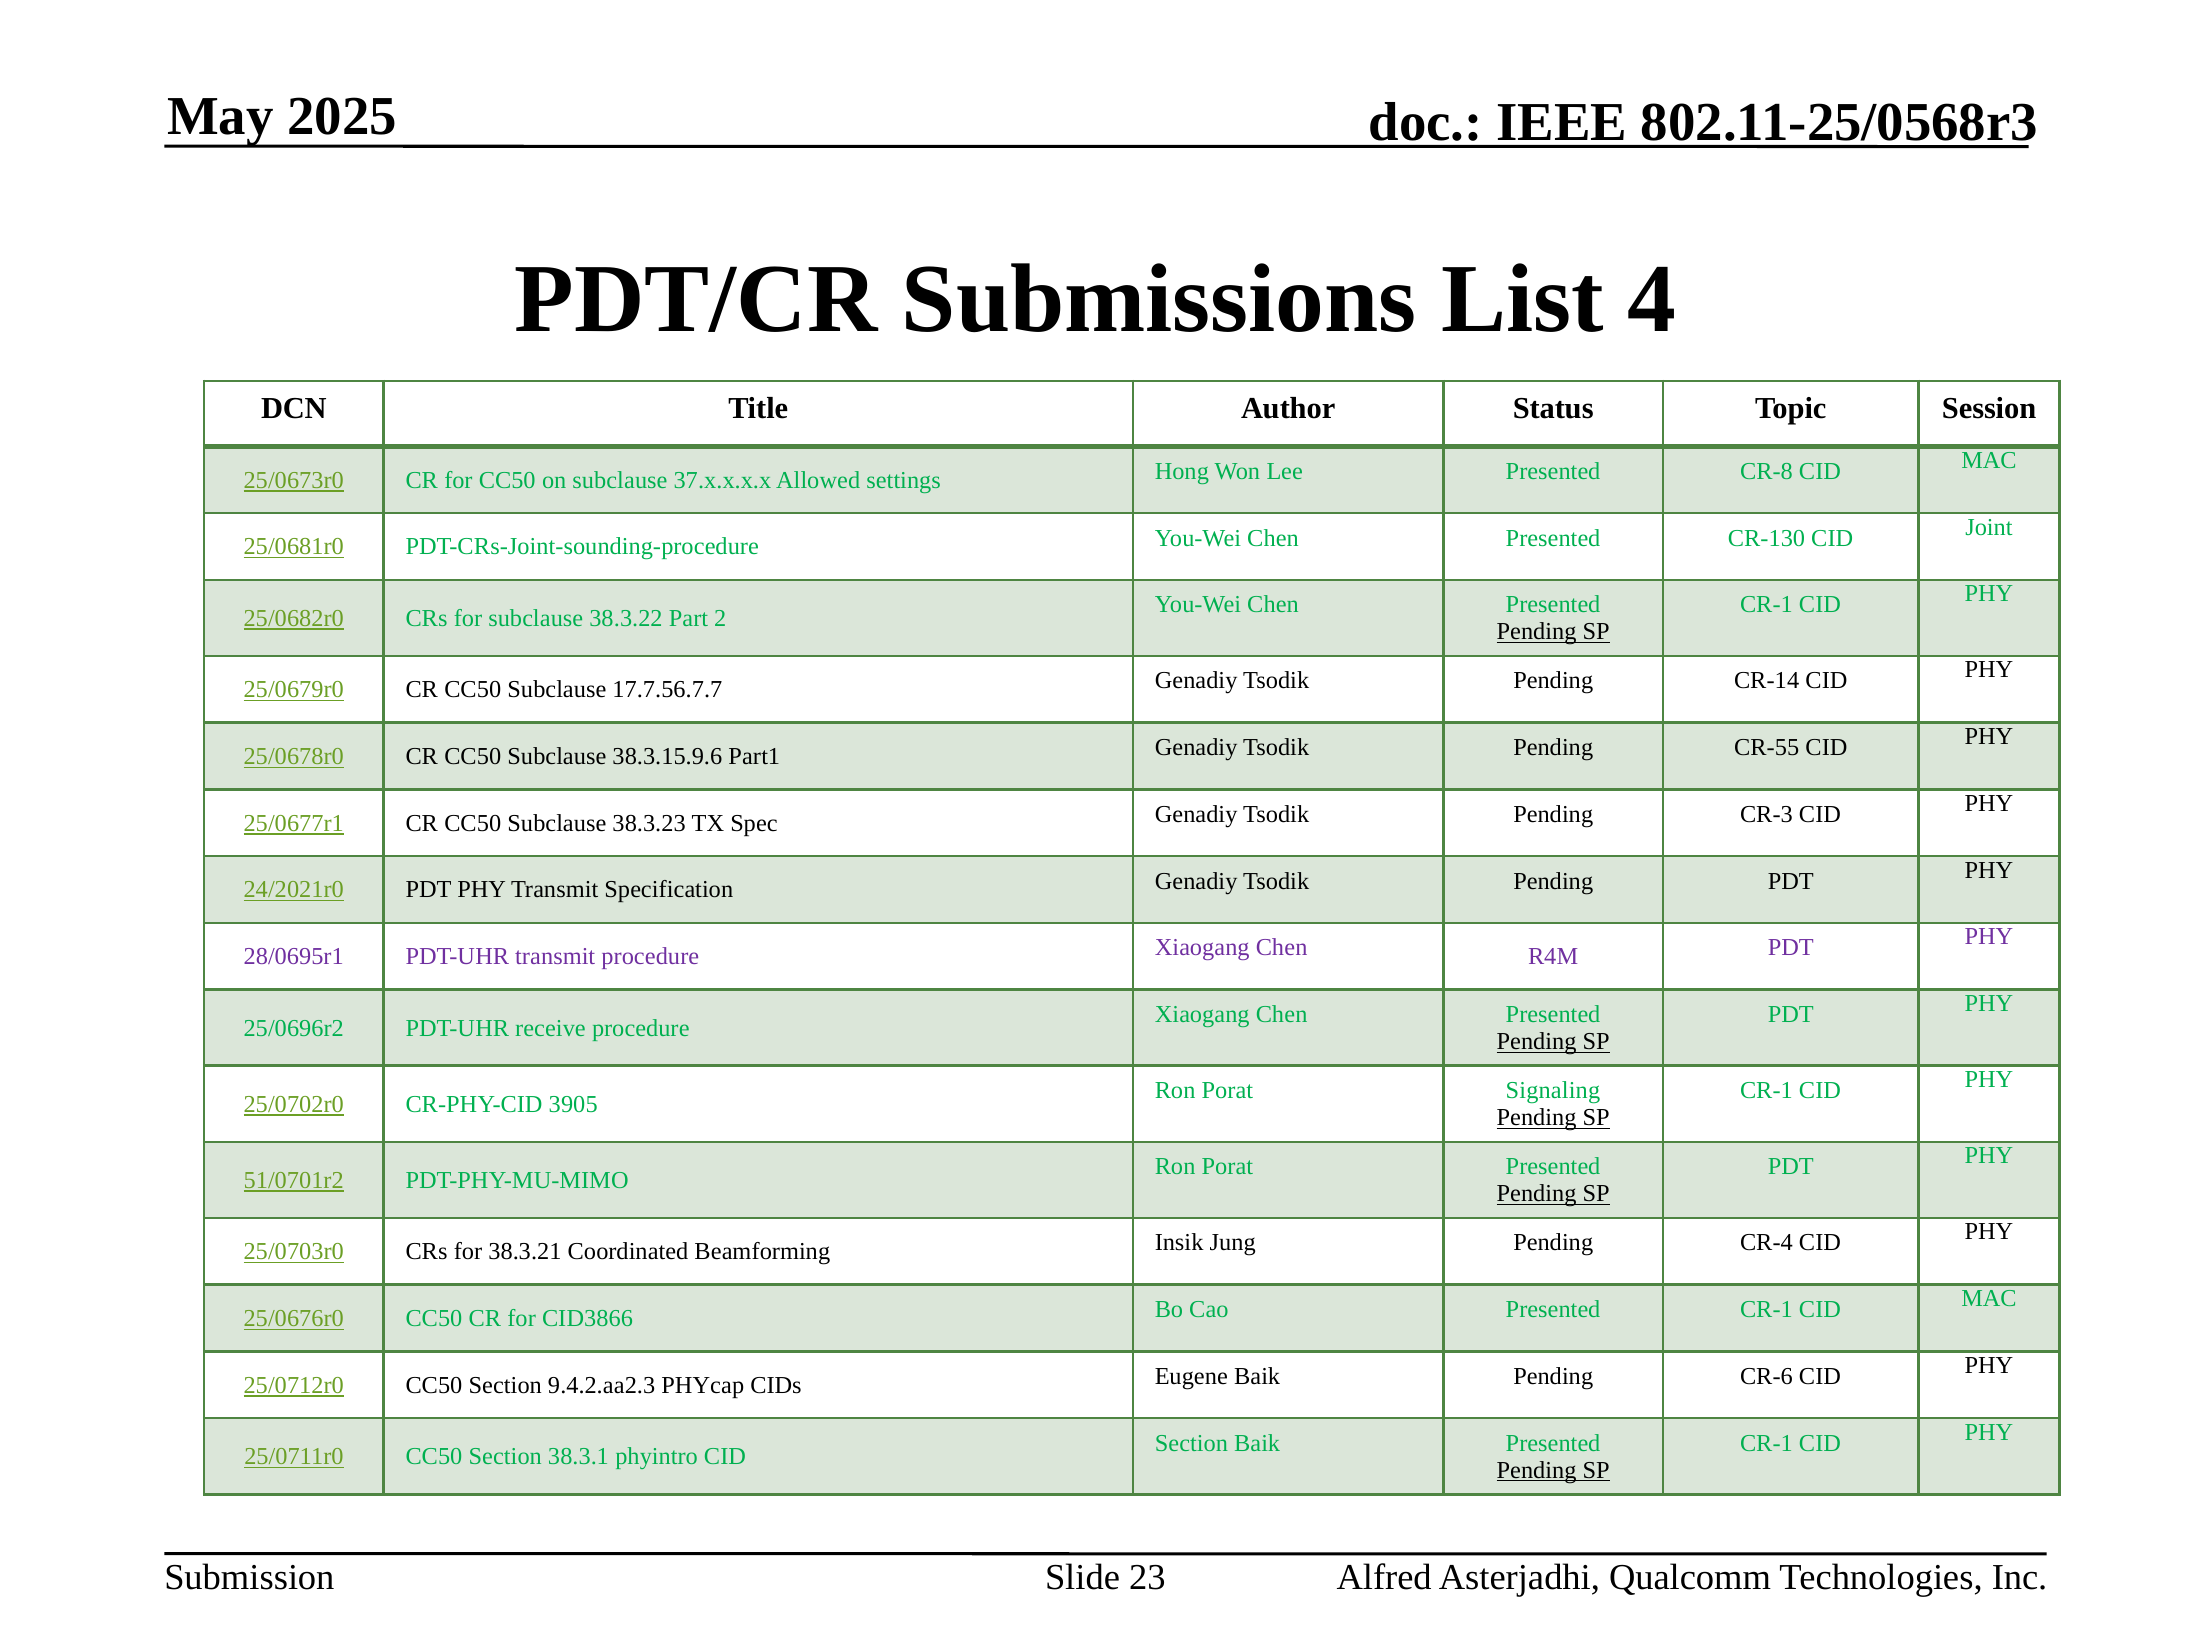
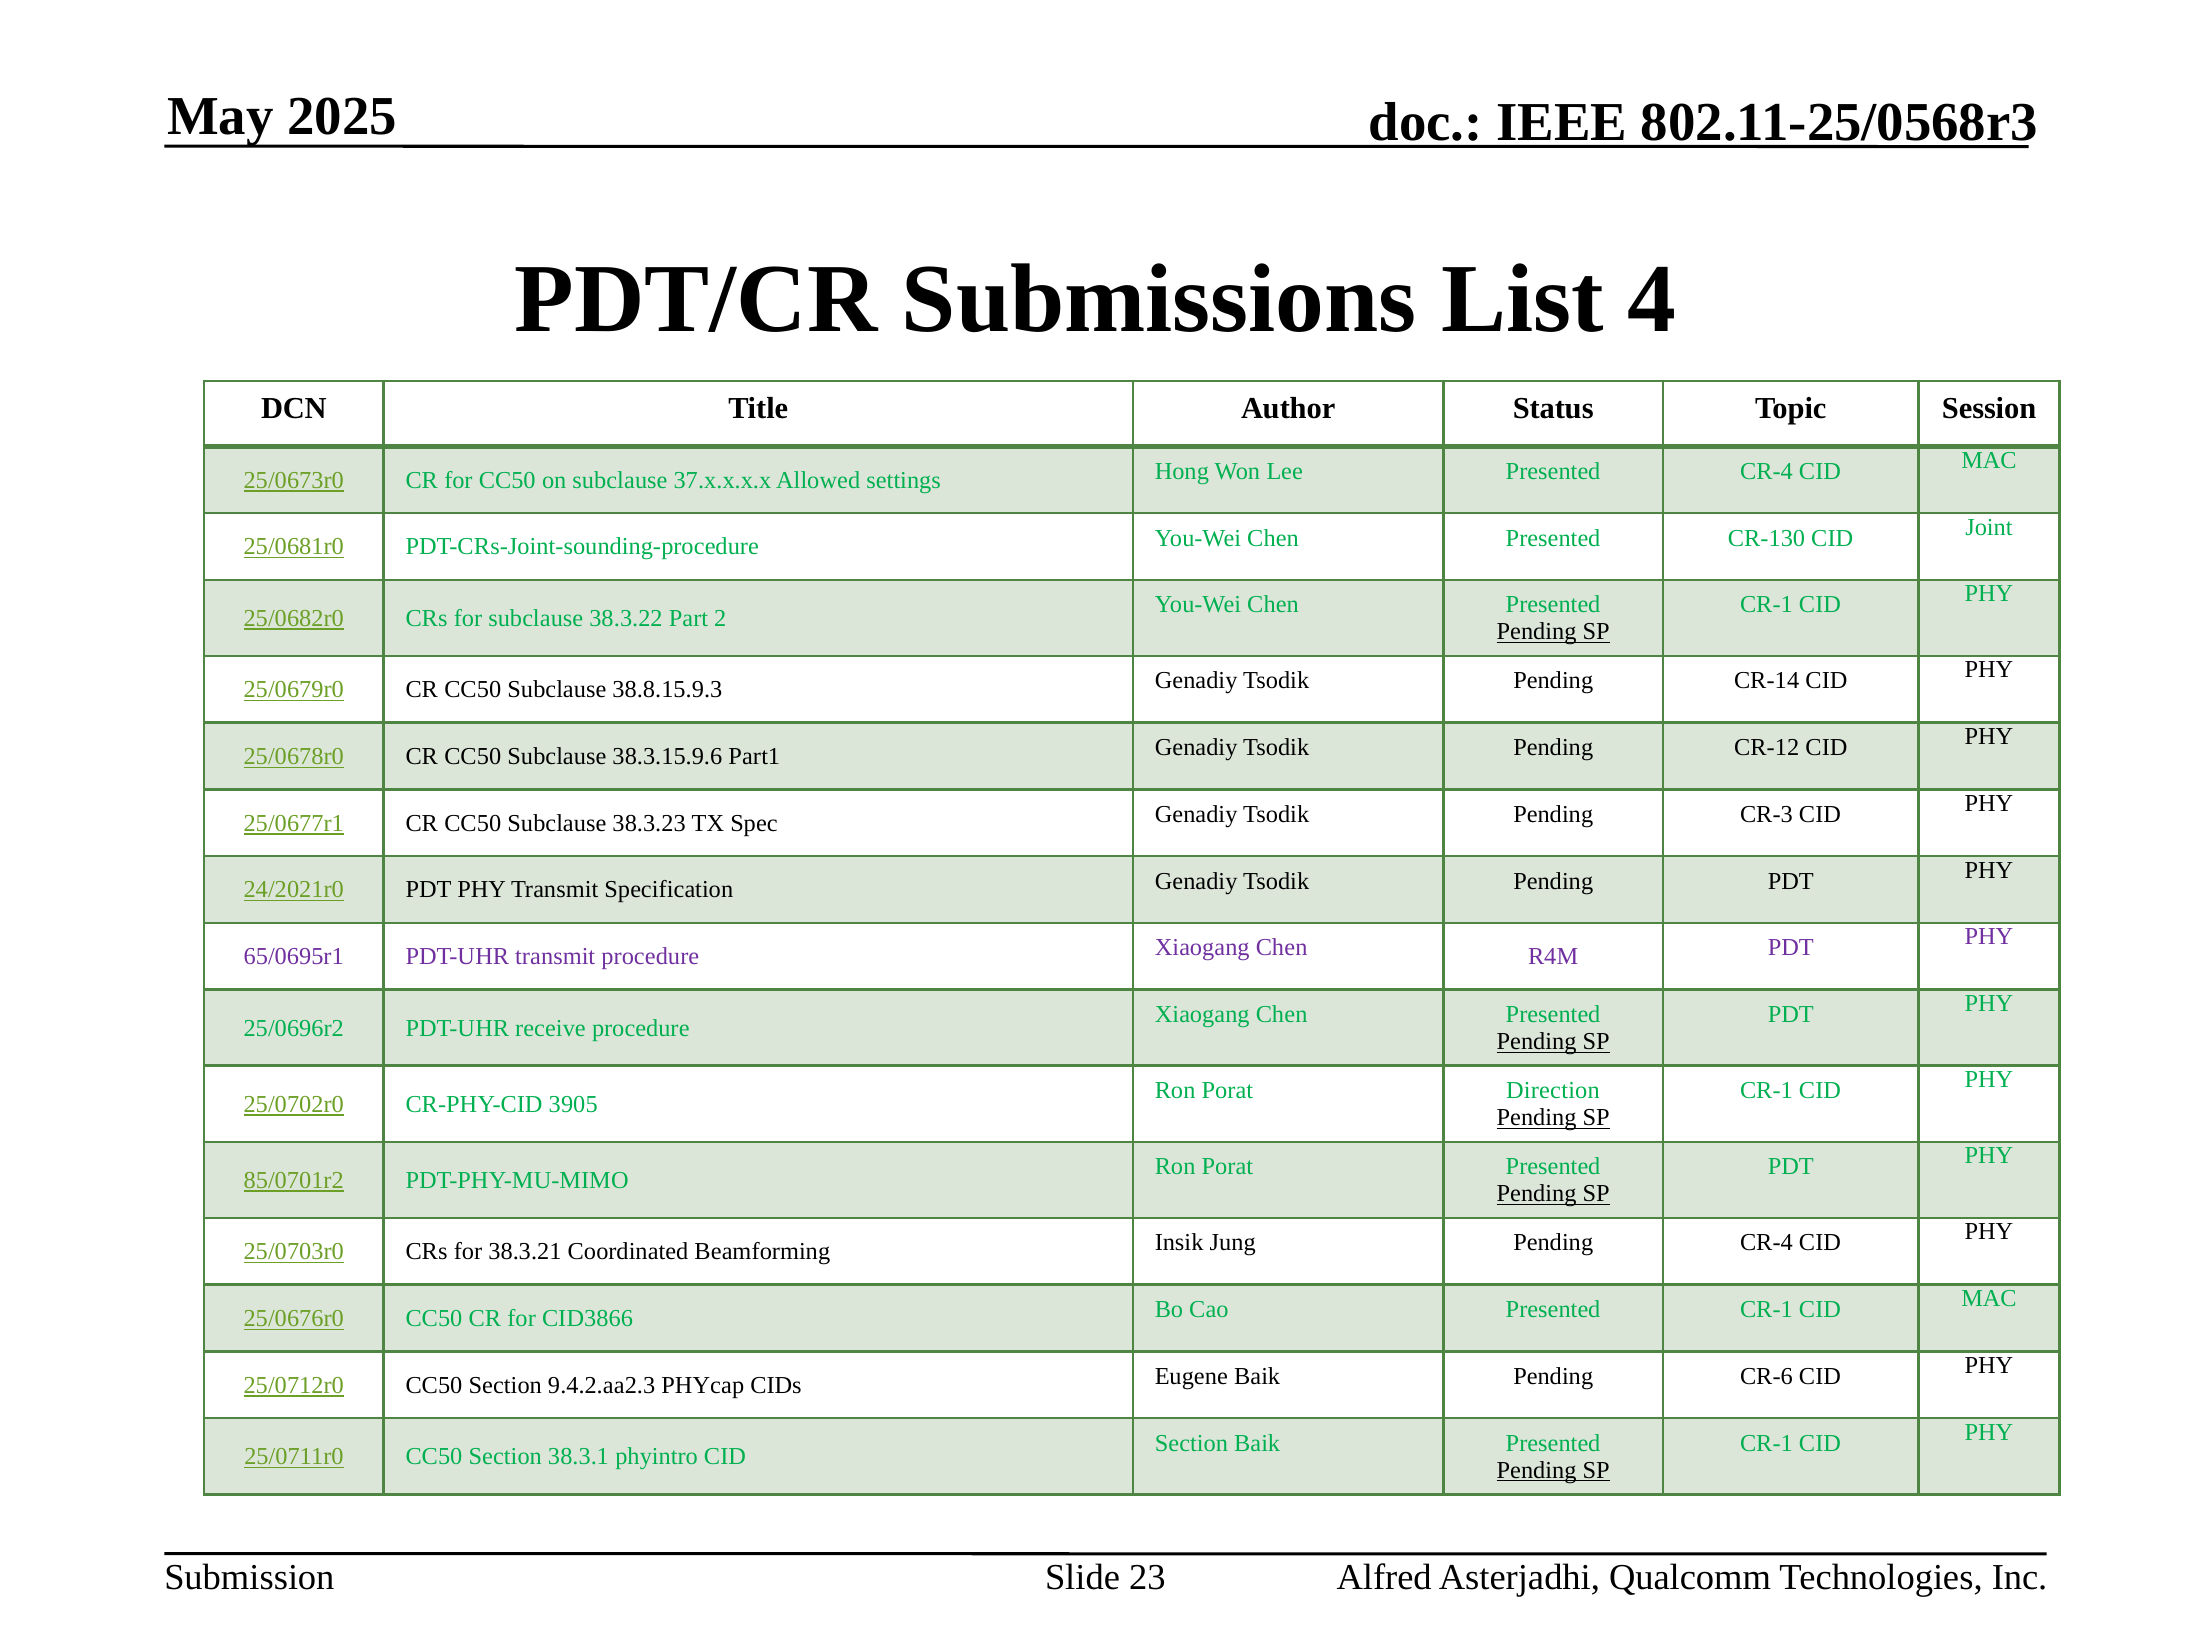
Presented CR-8: CR-8 -> CR-4
17.7.56.7.7: 17.7.56.7.7 -> 38.8.15.9.3
CR-55: CR-55 -> CR-12
28/0695r1: 28/0695r1 -> 65/0695r1
Signaling: Signaling -> Direction
51/0701r2: 51/0701r2 -> 85/0701r2
